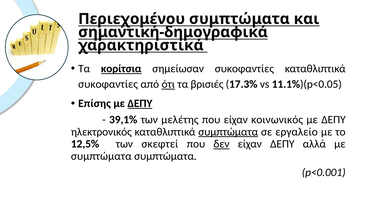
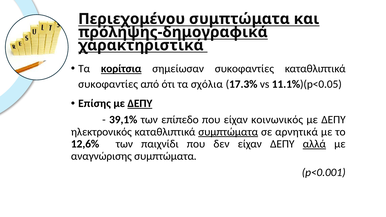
σημαντική-δημογραφικά: σημαντική-δημογραφικά -> πρόληψης-δημογραφικά
ότι underline: present -> none
βρισιές: βρισιές -> σχόλια
μελέτης: μελέτης -> επίπεδο
εργαλείο: εργαλείο -> αρνητικά
12,5%: 12,5% -> 12,6%
σκεφτεί: σκεφτεί -> παιχνίδι
δεν underline: present -> none
αλλά underline: none -> present
συμπτώματα at (101, 156): συμπτώματα -> αναγνώρισης
